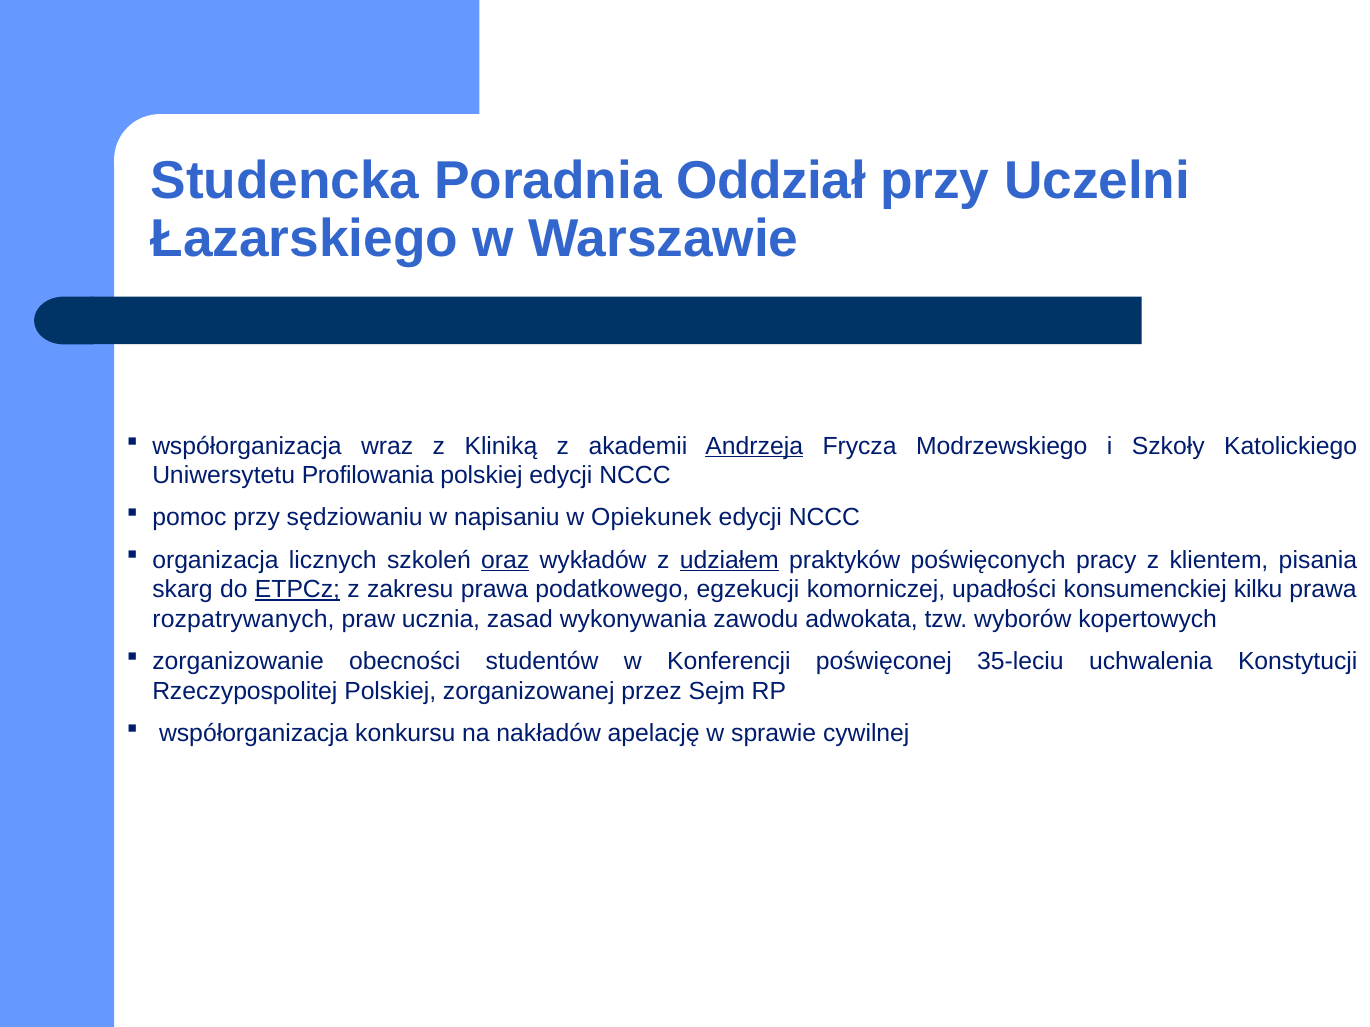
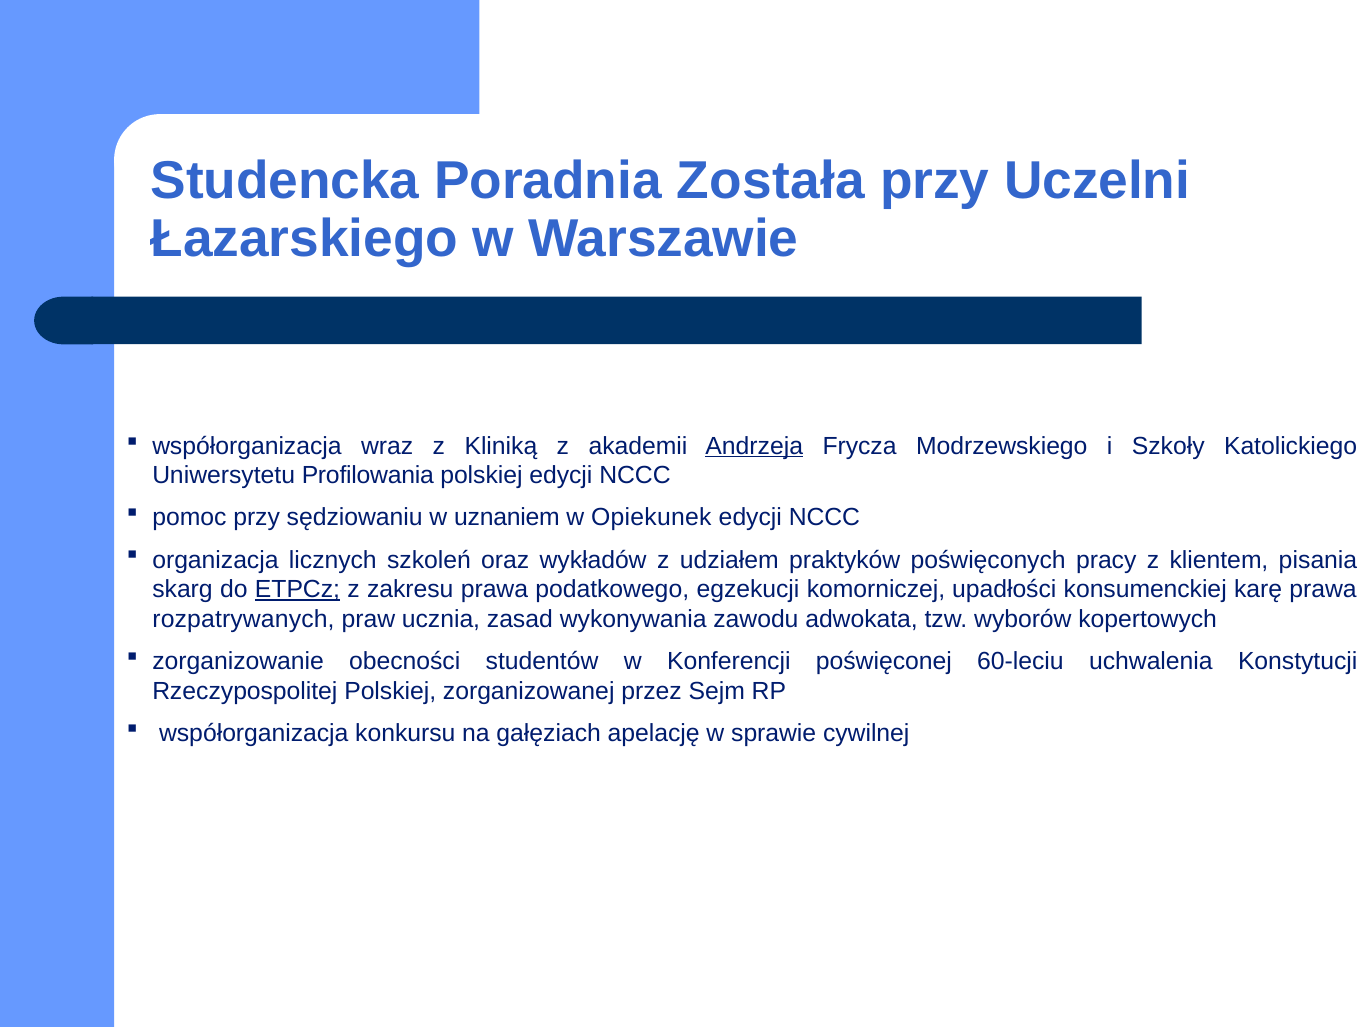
Oddział: Oddział -> Została
napisaniu: napisaniu -> uznaniem
oraz underline: present -> none
udziałem underline: present -> none
kilku: kilku -> karę
35-leciu: 35-leciu -> 60-leciu
nakładów: nakładów -> gałęziach
